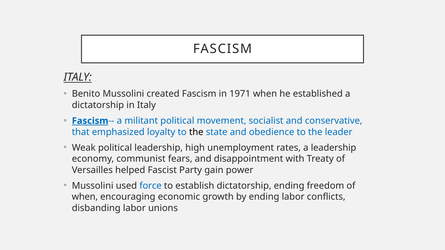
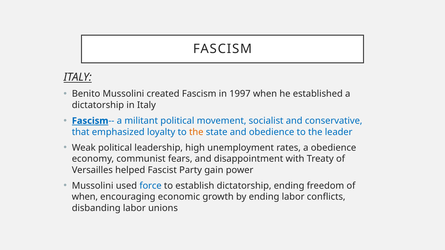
1971: 1971 -> 1997
the at (196, 132) colour: black -> orange
a leadership: leadership -> obedience
